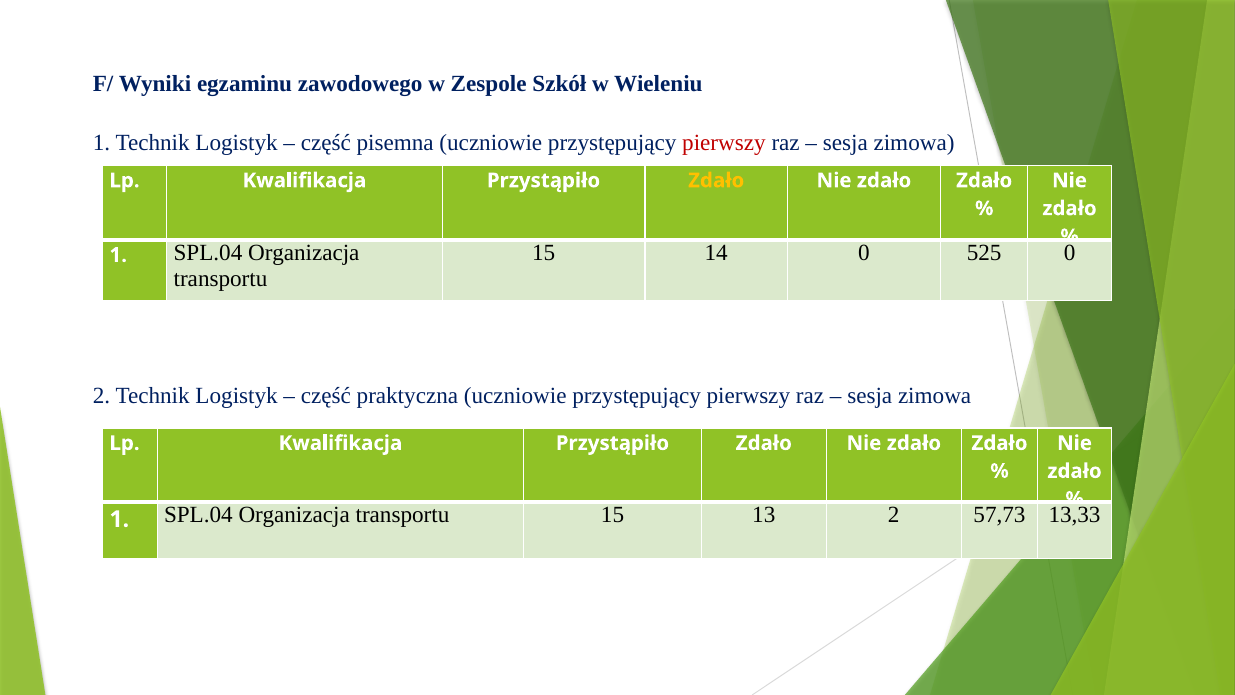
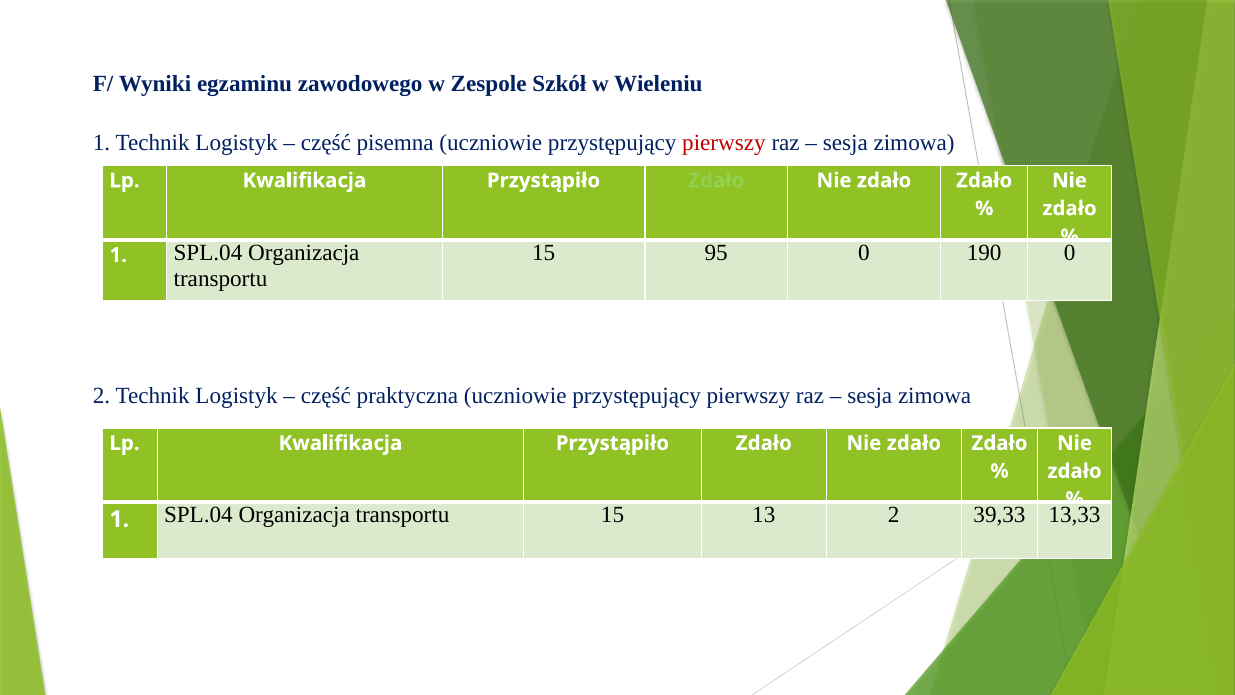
Zdało at (716, 180) colour: yellow -> light green
14: 14 -> 95
525: 525 -> 190
57,73: 57,73 -> 39,33
